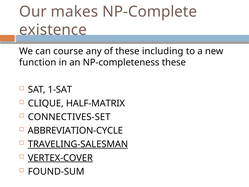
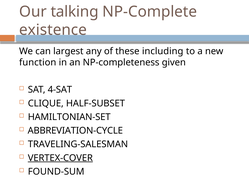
makes: makes -> talking
course: course -> largest
NP-completeness these: these -> given
1-SAT: 1-SAT -> 4-SAT
HALF-MATRIX: HALF-MATRIX -> HALF-SUBSET
CONNECTIVES-SET: CONNECTIVES-SET -> HAMILTONIAN-SET
TRAVELING-SALESMAN underline: present -> none
